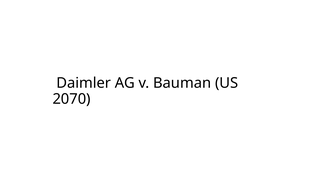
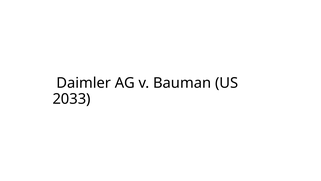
2070: 2070 -> 2033
